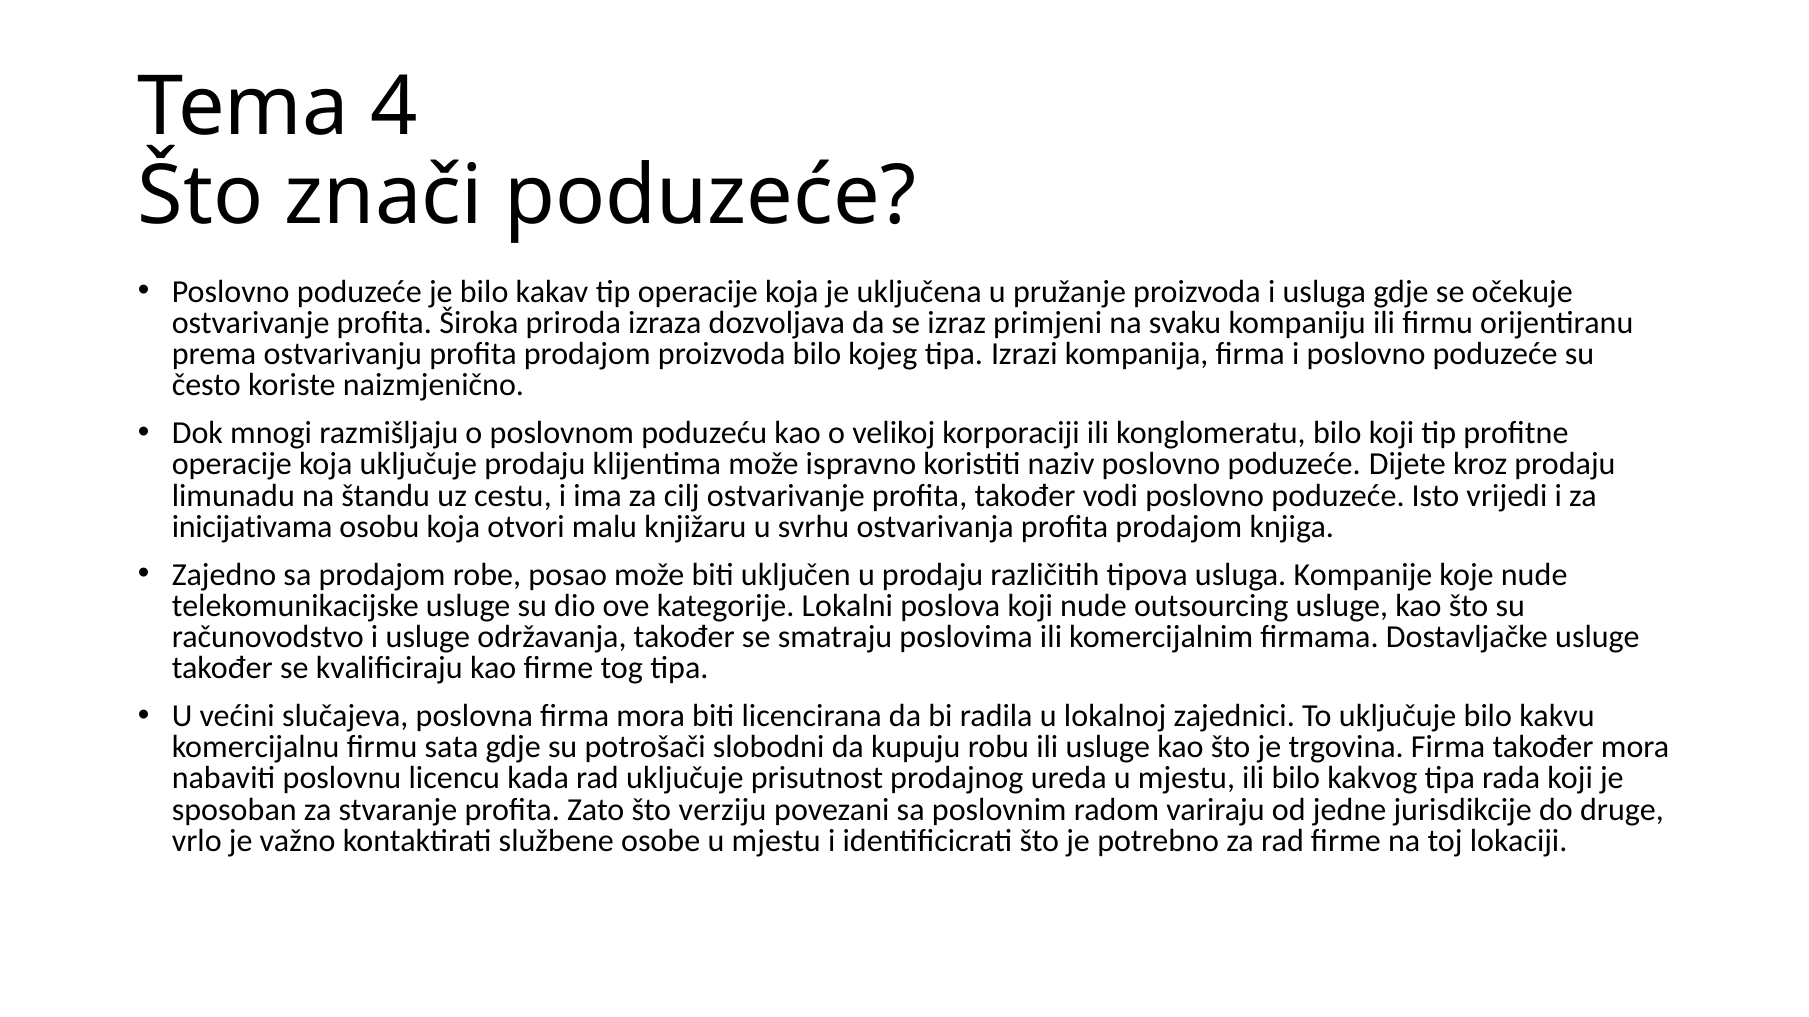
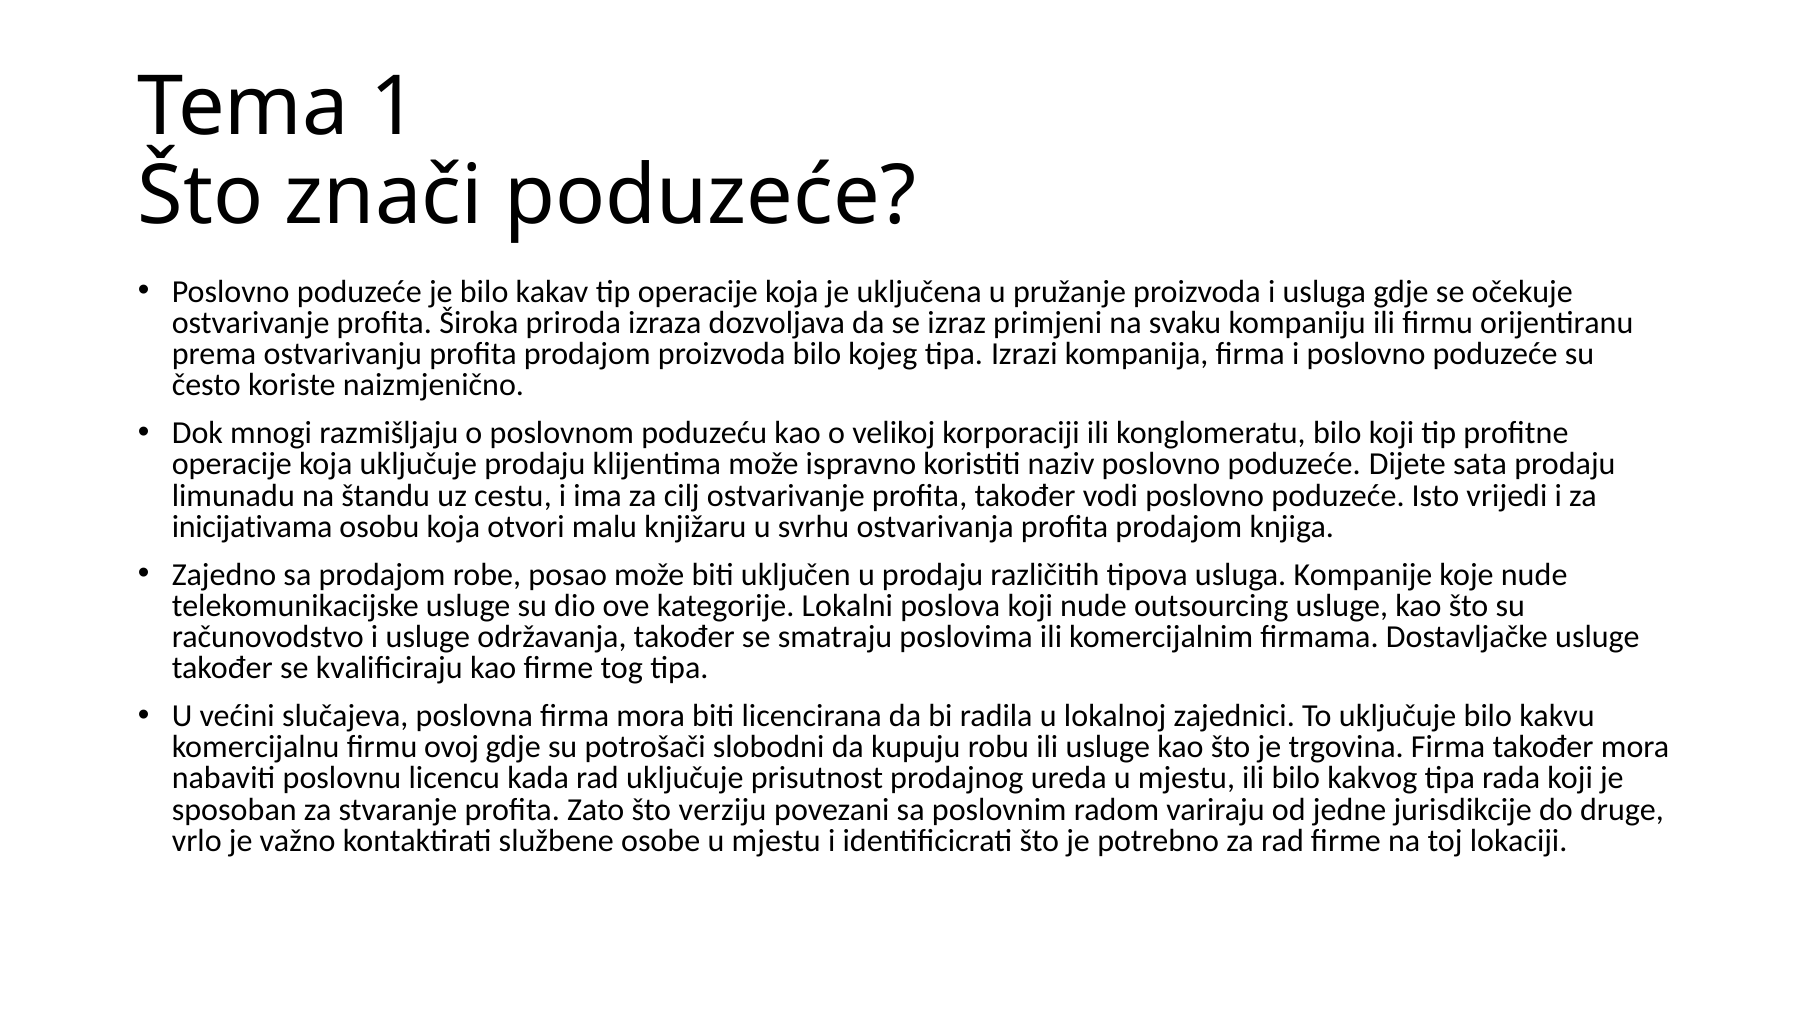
4: 4 -> 1
kroz: kroz -> sata
sata: sata -> ovoj
